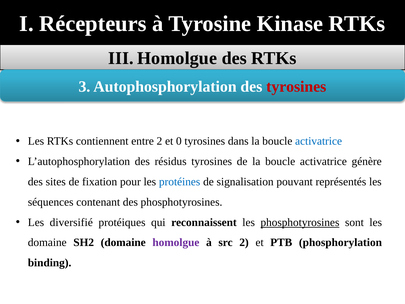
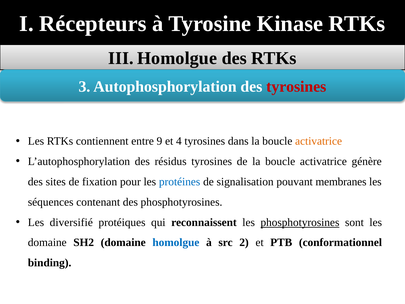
entre 2: 2 -> 9
0: 0 -> 4
activatrice at (319, 141) colour: blue -> orange
représentés: représentés -> membranes
homolgue at (176, 242) colour: purple -> blue
phosphorylation: phosphorylation -> conformationnel
